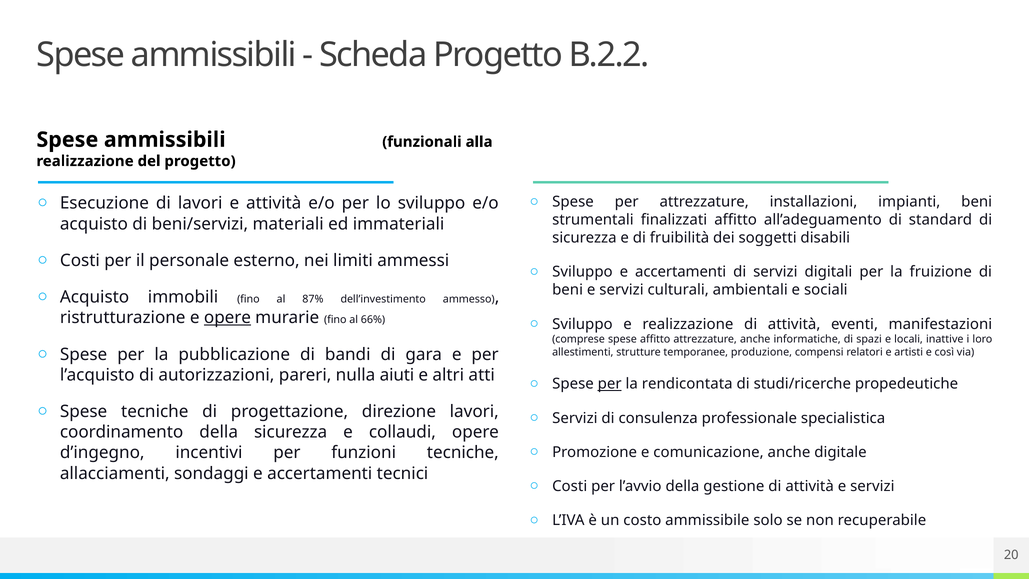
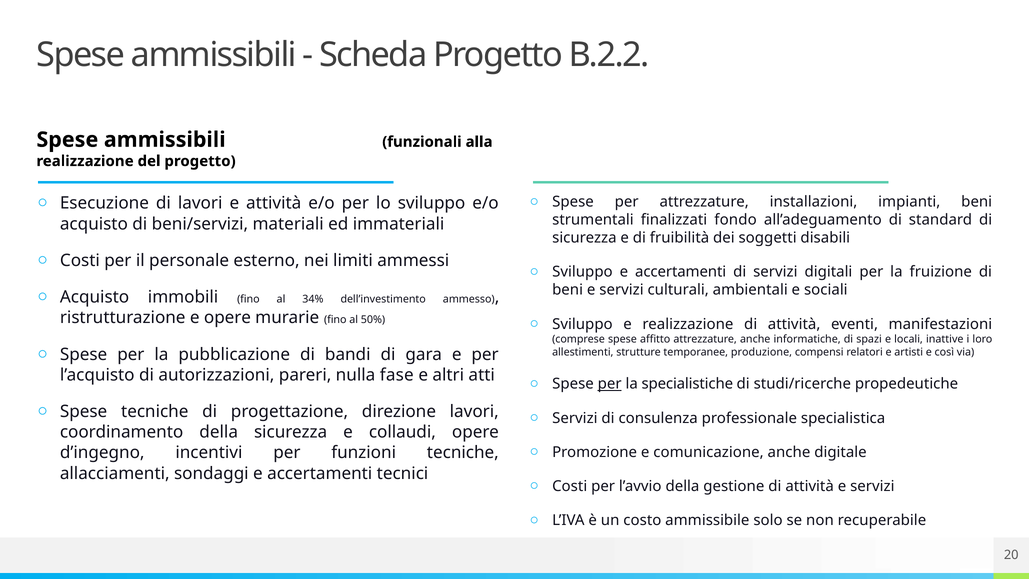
finalizzati affitto: affitto -> fondo
87%: 87% -> 34%
opere at (227, 318) underline: present -> none
66%: 66% -> 50%
aiuti: aiuti -> fase
rendicontata: rendicontata -> specialistiche
